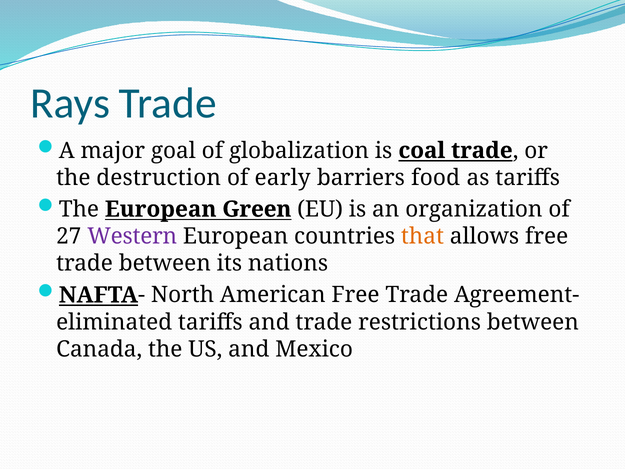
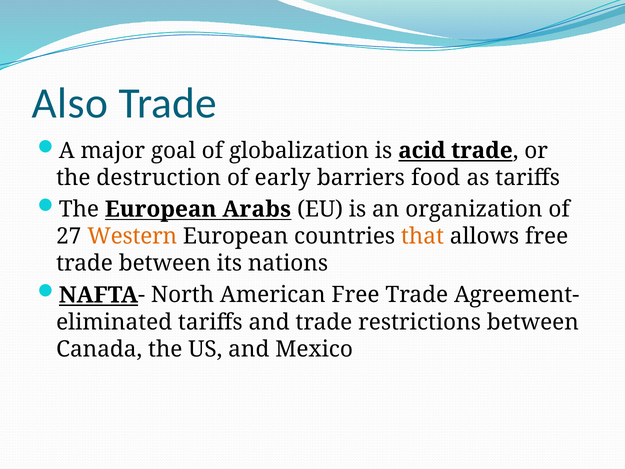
Rays: Rays -> Also
coal: coal -> acid
Green: Green -> Arabs
Western colour: purple -> orange
